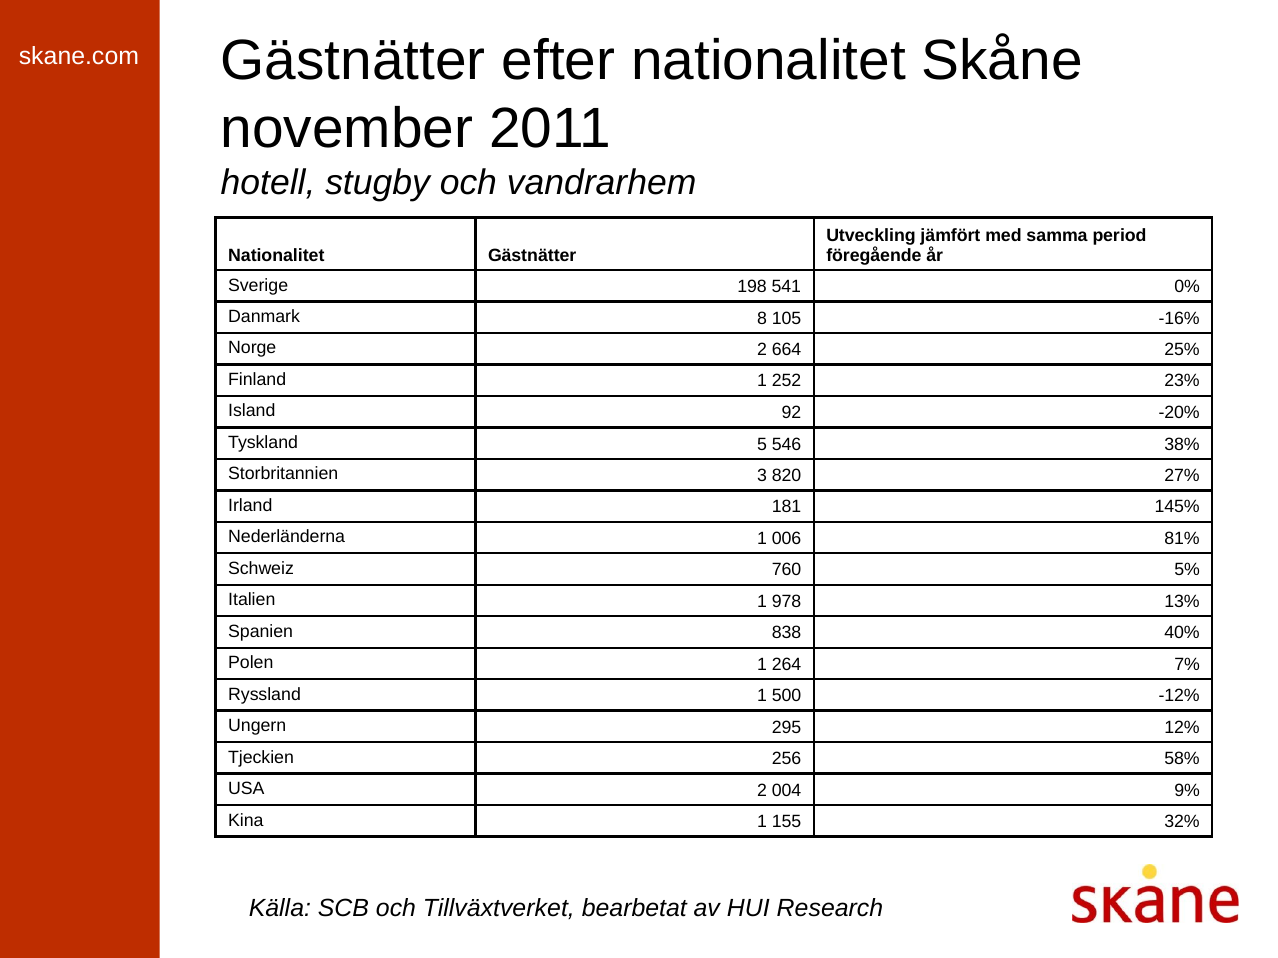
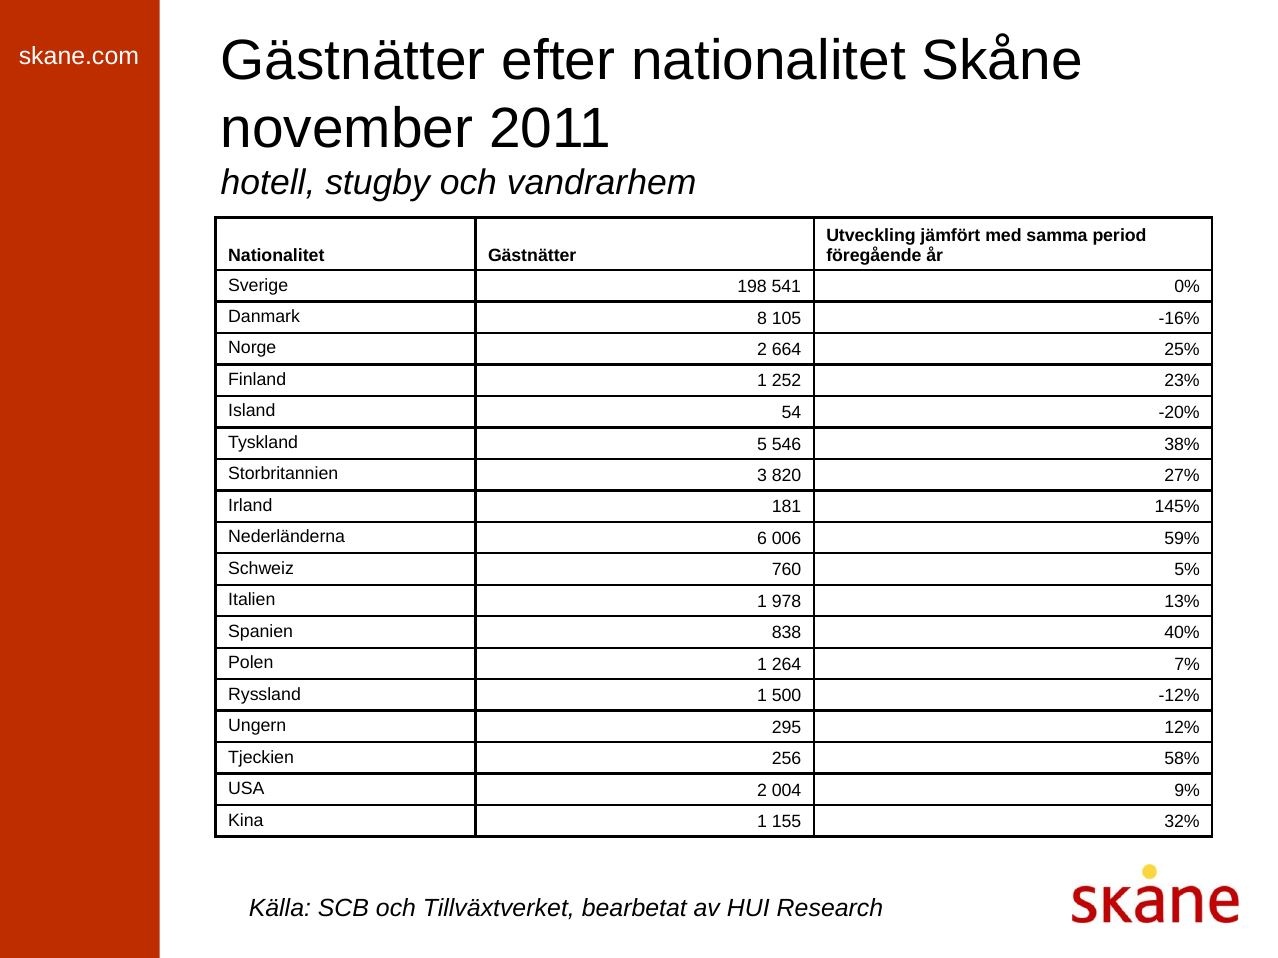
92: 92 -> 54
Nederländerna 1: 1 -> 6
81%: 81% -> 59%
